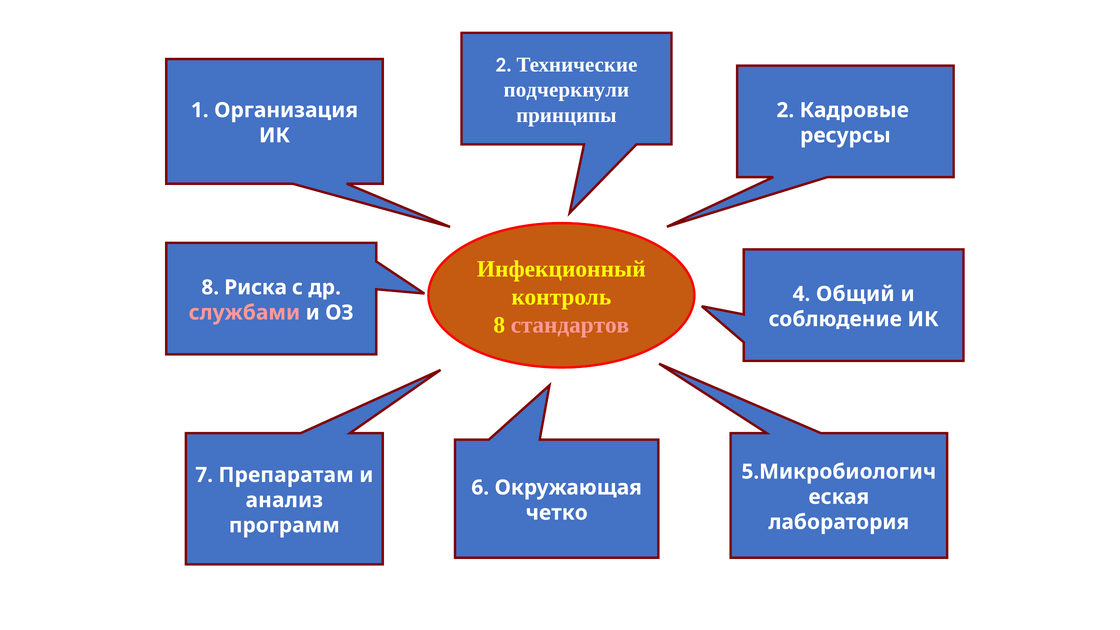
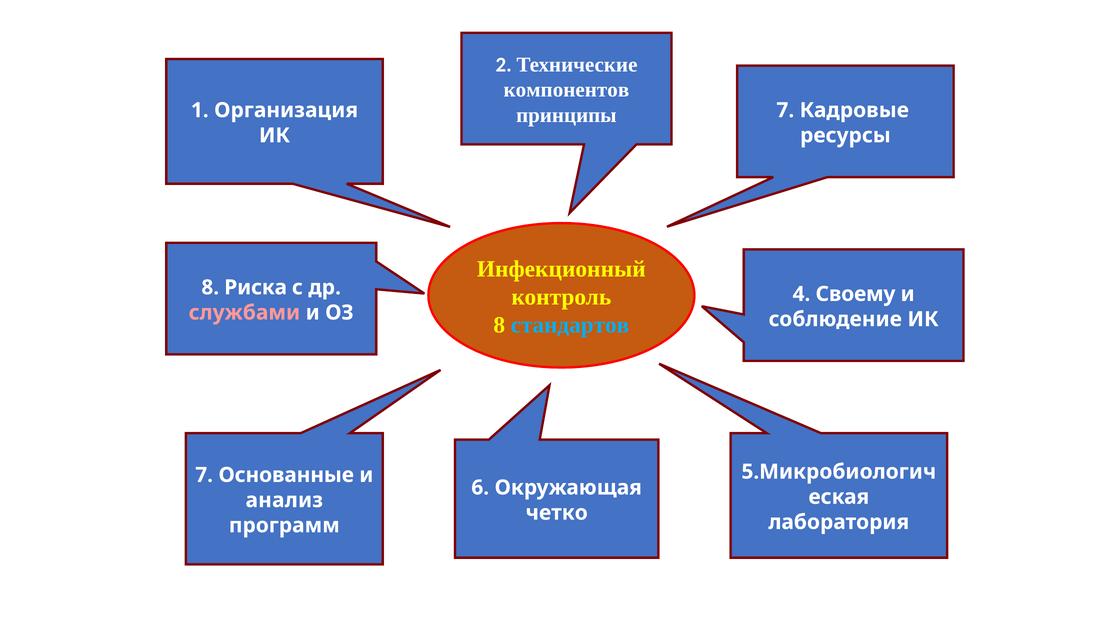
подчеркнули: подчеркнули -> компонентов
принципы 2: 2 -> 7
Общий: Общий -> Своему
стандартов colour: pink -> light blue
Препаратам: Препаратам -> Основанные
